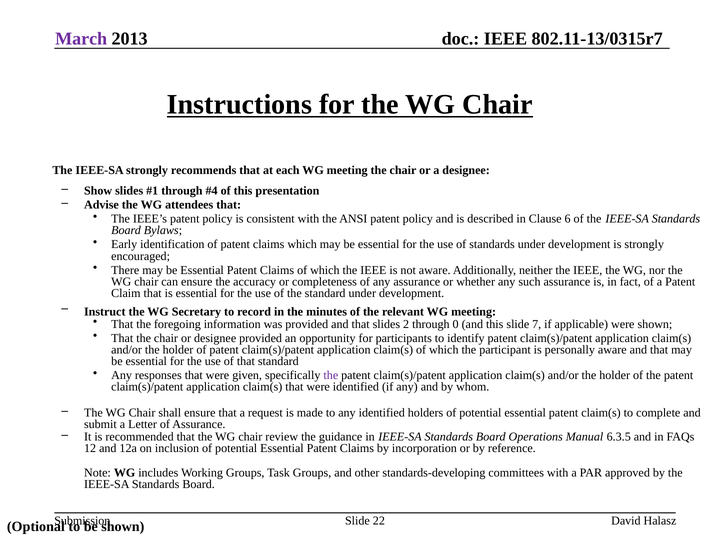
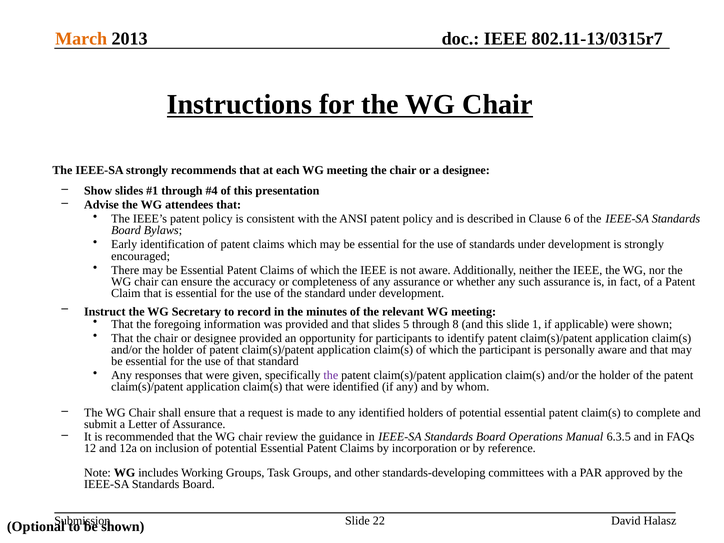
March colour: purple -> orange
2: 2 -> 5
0: 0 -> 8
7: 7 -> 1
